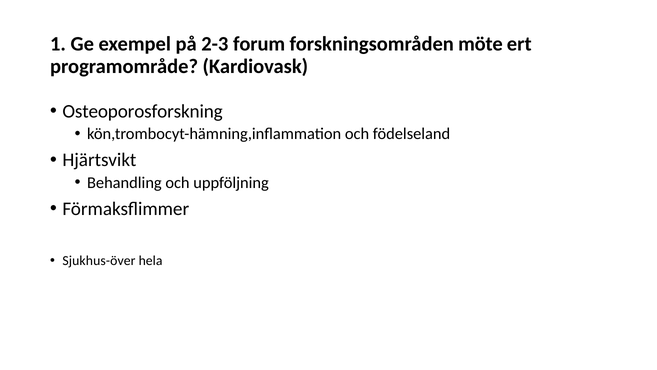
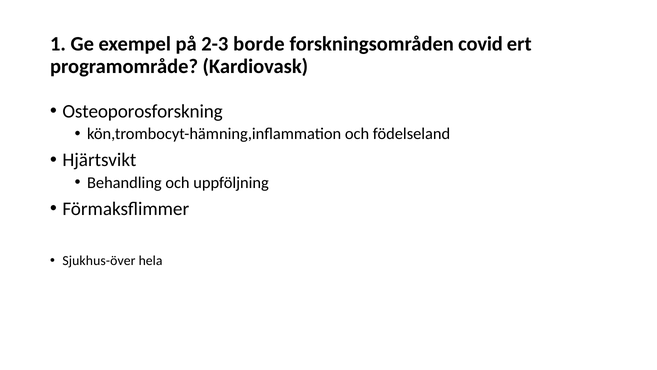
forum: forum -> borde
möte: möte -> covid
